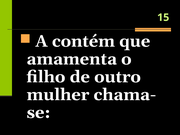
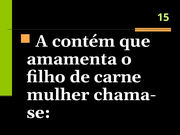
outro: outro -> carne
